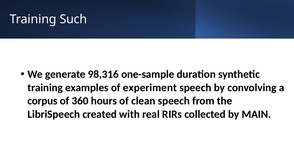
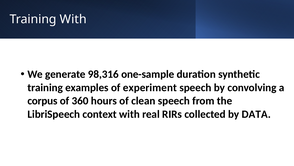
Training Such: Such -> With
created: created -> context
MAIN: MAIN -> DATA
